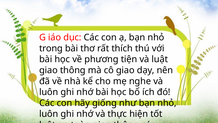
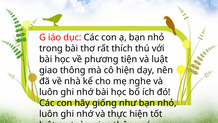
cô giao: giao -> hiện
